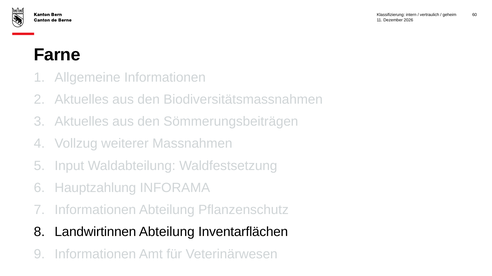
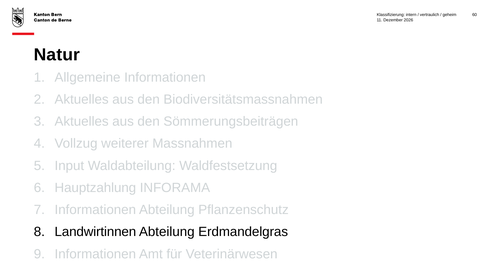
Farne: Farne -> Natur
Inventarflächen: Inventarflächen -> Erdmandelgras
